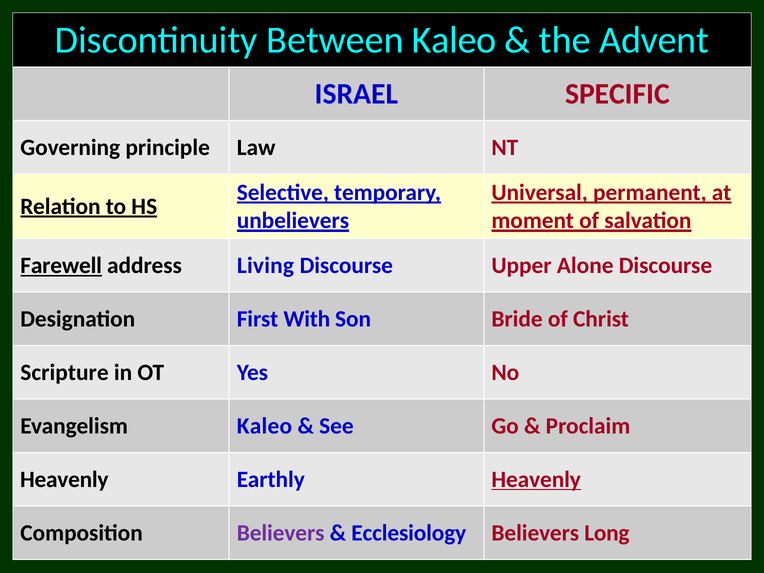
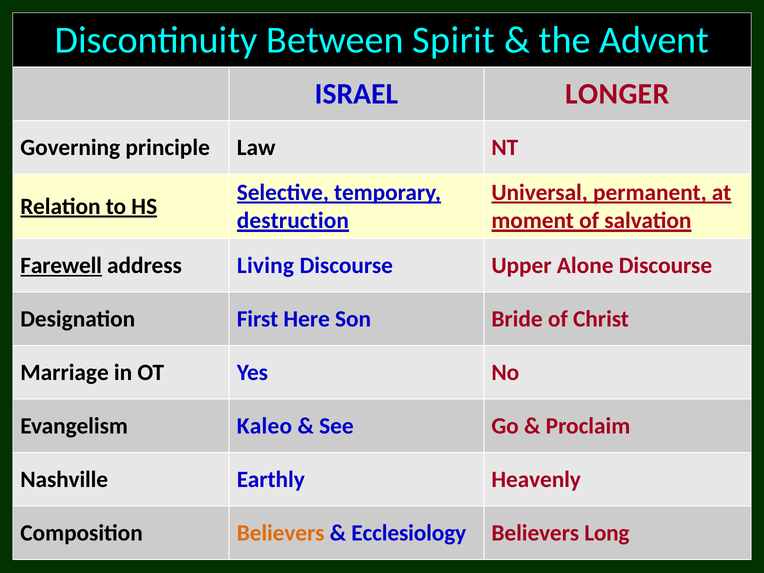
Between Kaleo: Kaleo -> Spirit
SPECIFIC: SPECIFIC -> LONGER
unbelievers: unbelievers -> destruction
With: With -> Here
Scripture: Scripture -> Marriage
Heavenly at (64, 479): Heavenly -> Nashville
Heavenly at (536, 479) underline: present -> none
Believers at (281, 533) colour: purple -> orange
